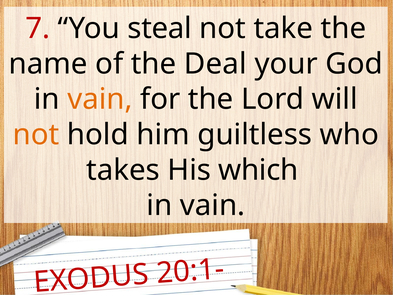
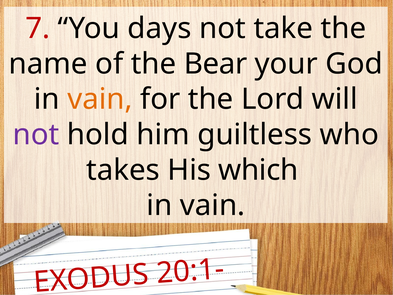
steal: steal -> days
Deal: Deal -> Bear
not at (36, 135) colour: orange -> purple
